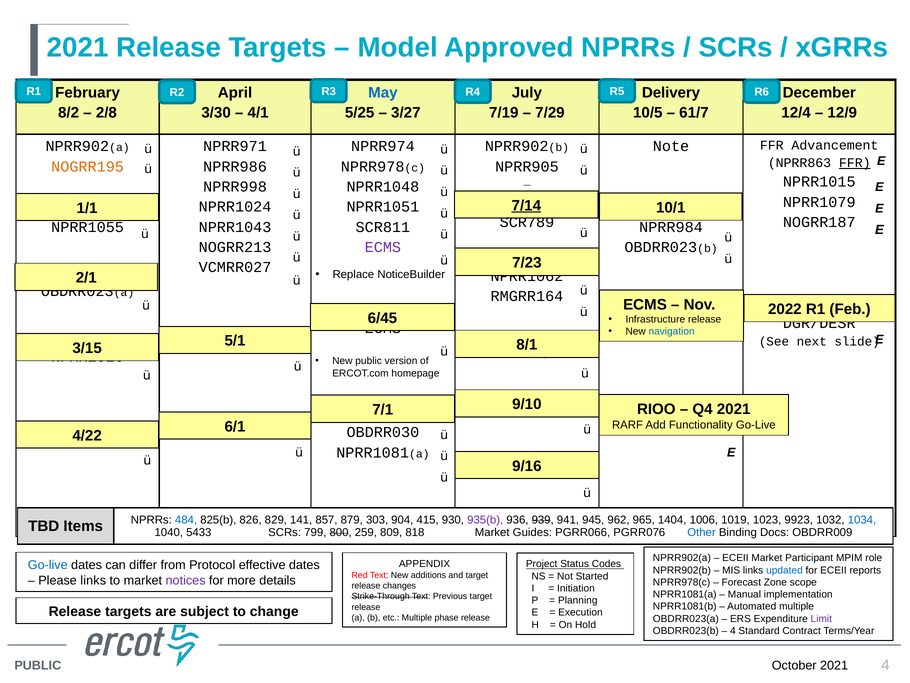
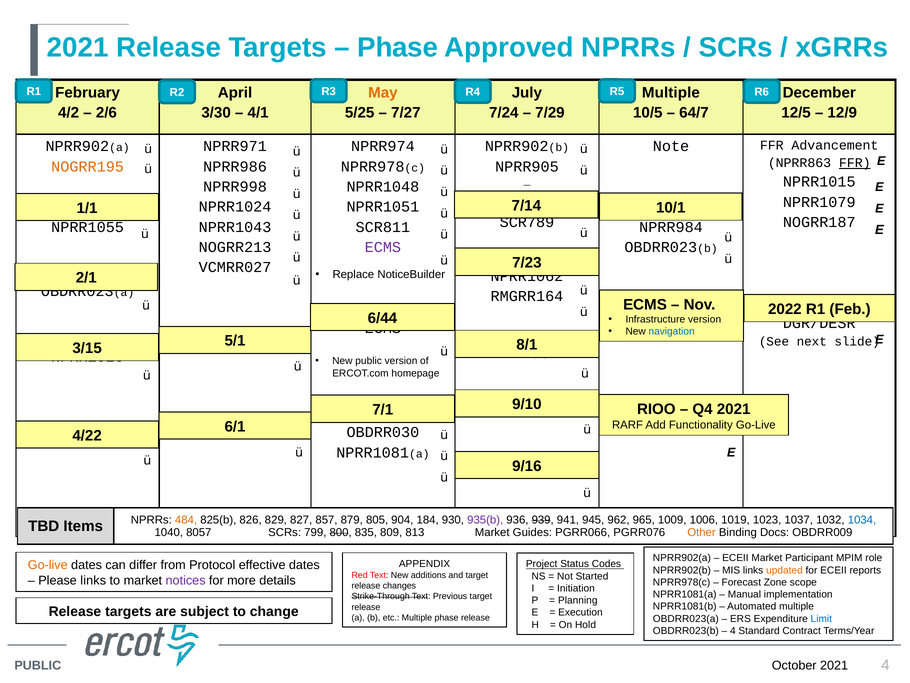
Model at (398, 47): Model -> Phase
May colour: blue -> orange
Delivery at (671, 93): Delivery -> Multiple
8/2: 8/2 -> 4/2
2/8: 2/8 -> 2/6
3/27: 3/27 -> 7/27
7/19: 7/19 -> 7/24
61/7: 61/7 -> 64/7
12/4: 12/4 -> 12/5
7/14 underline: present -> none
6/45: 6/45 -> 6/44
Infrastructure release: release -> version
484 colour: blue -> orange
141: 141 -> 827
303: 303 -> 805
415: 415 -> 184
1404: 1404 -> 1009
9923: 9923 -> 1037
5433: 5433 -> 8057
259: 259 -> 835
818: 818 -> 813
Other colour: blue -> orange
Go-live at (48, 565) colour: blue -> orange
updated colour: blue -> orange
Limit colour: purple -> blue
